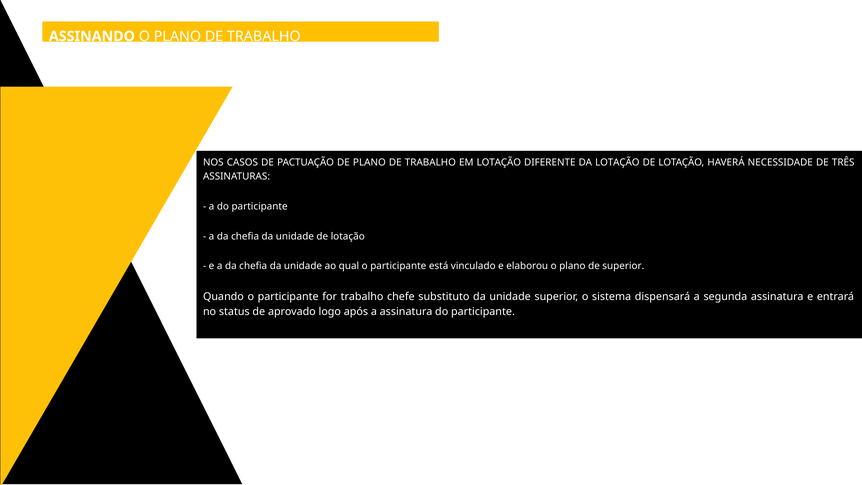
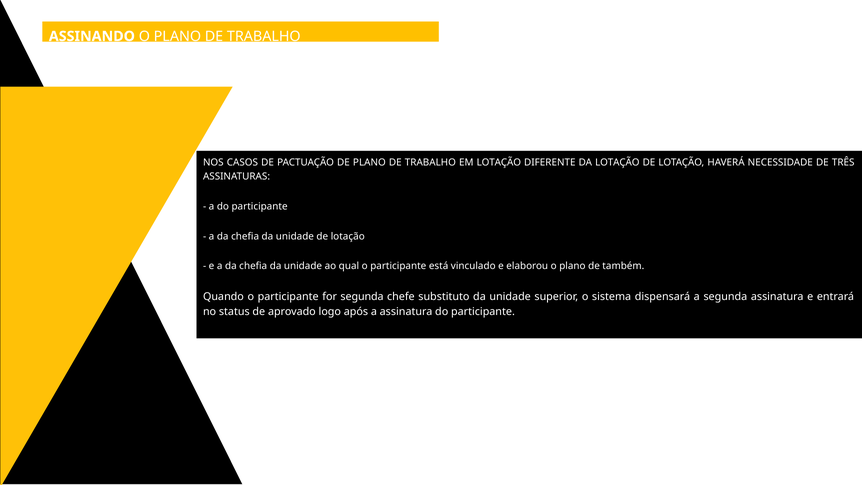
de superior: superior -> também
for trabalho: trabalho -> segunda
